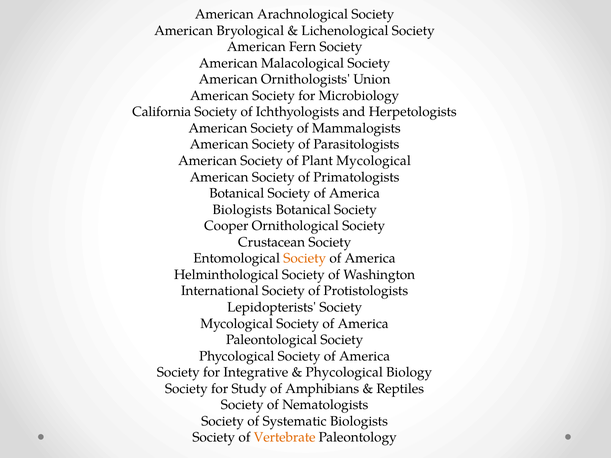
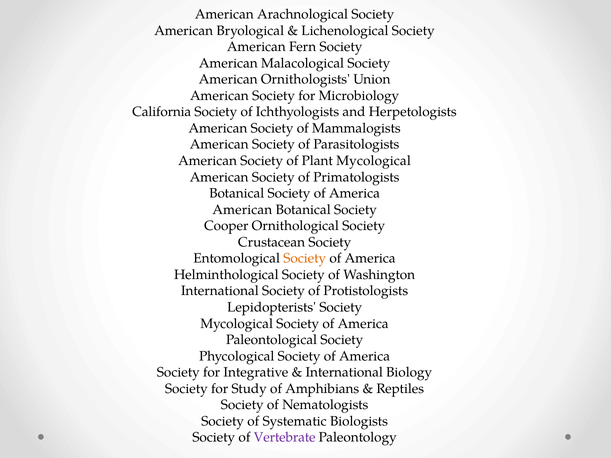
Biologists at (242, 210): Biologists -> American
Phycological at (344, 373): Phycological -> International
Vertebrate colour: orange -> purple
